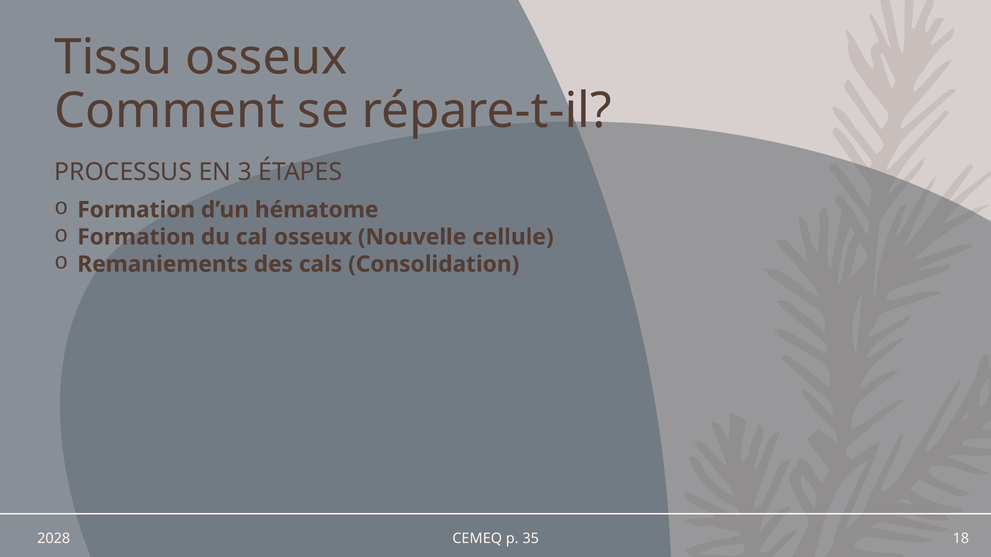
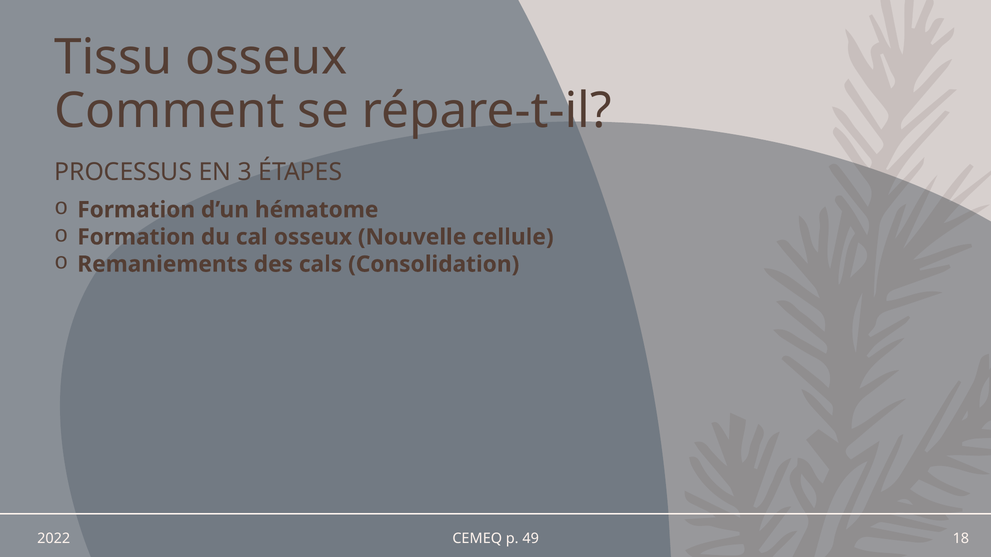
2028: 2028 -> 2022
35: 35 -> 49
